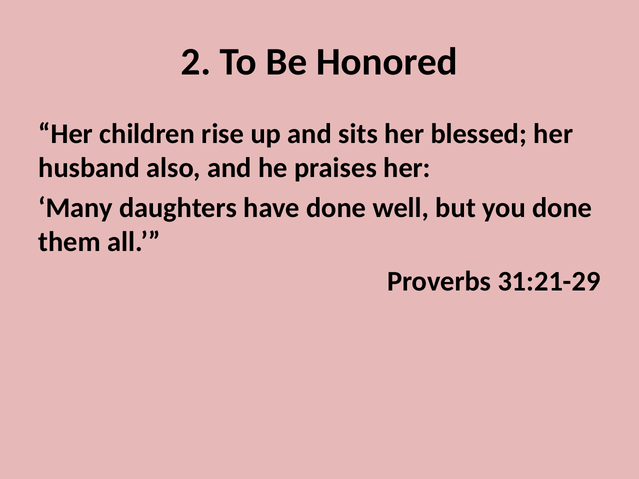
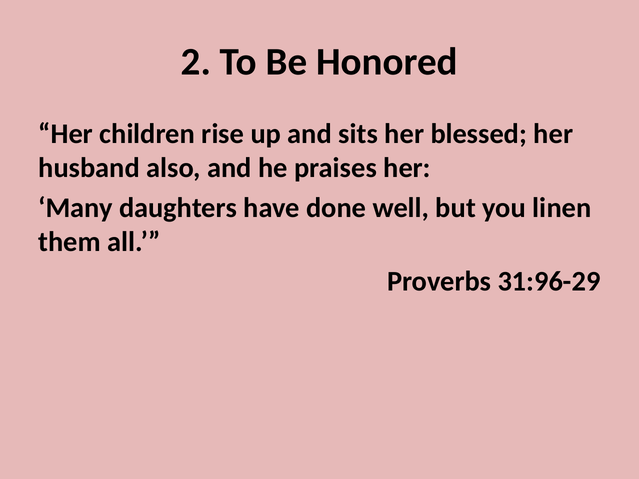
you done: done -> linen
31:21-29: 31:21-29 -> 31:96-29
